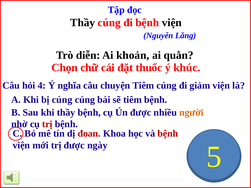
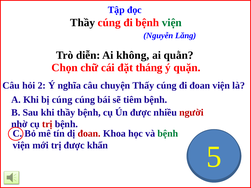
viện at (172, 23) colour: black -> green
khoản: khoản -> không
thuốc: thuốc -> tháng
khúc: khúc -> quặn
hỏi 4: 4 -> 2
chuyện Tiêm: Tiêm -> Thấy
đi giảm: giảm -> đoan
người colour: orange -> red
bệnh at (168, 134) colour: red -> green
ngày: ngày -> khẩn
